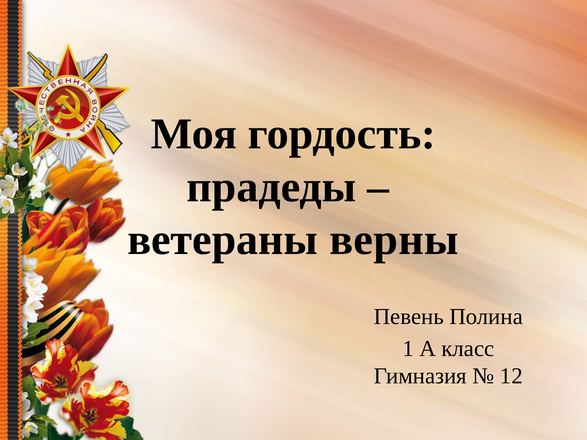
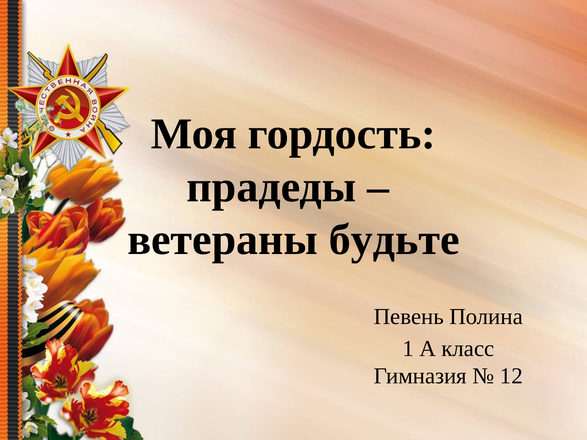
верны: верны -> будьте
